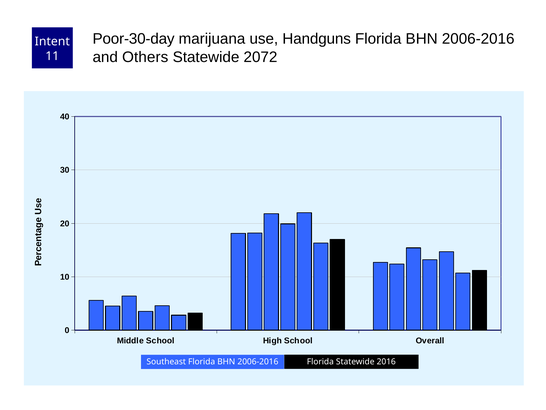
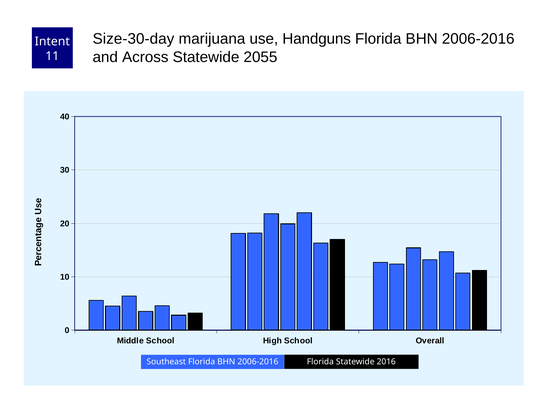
Poor-30-day: Poor-30-day -> Size-30-day
Others: Others -> Across
2072: 2072 -> 2055
